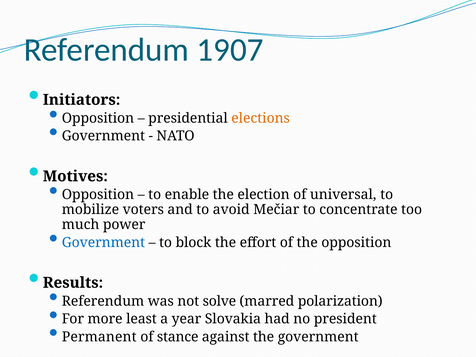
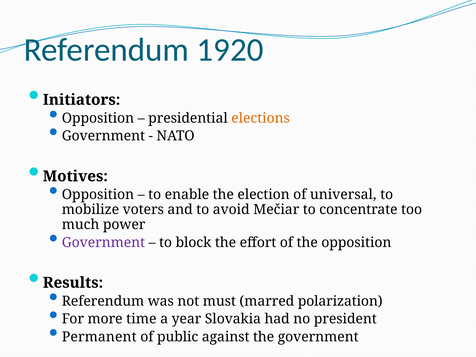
1907: 1907 -> 1920
Government at (103, 242) colour: blue -> purple
solve: solve -> must
least: least -> time
stance: stance -> public
